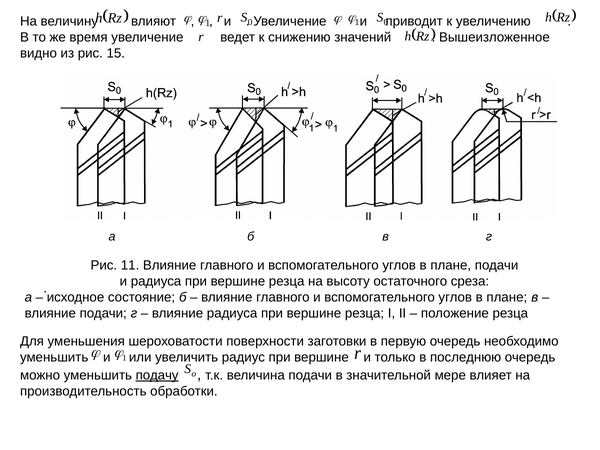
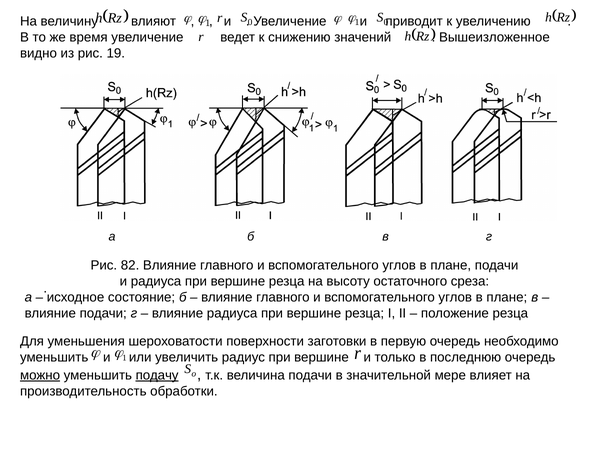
15: 15 -> 19
11: 11 -> 82
можно underline: none -> present
